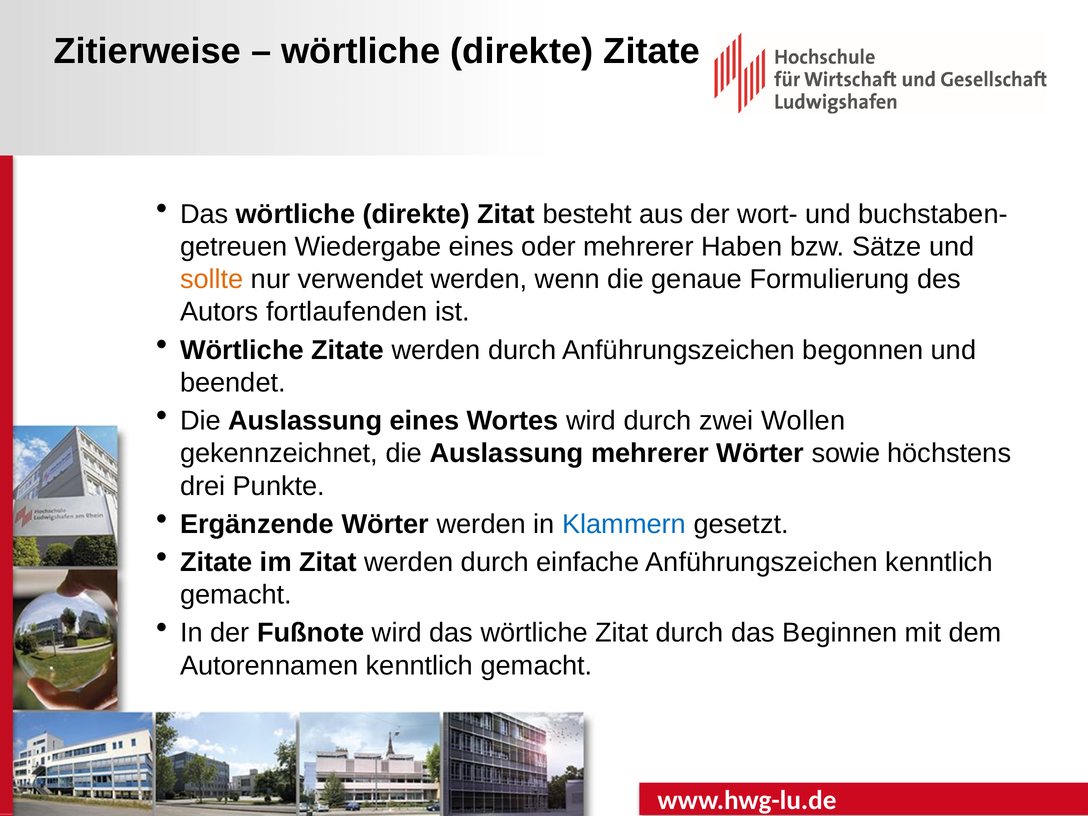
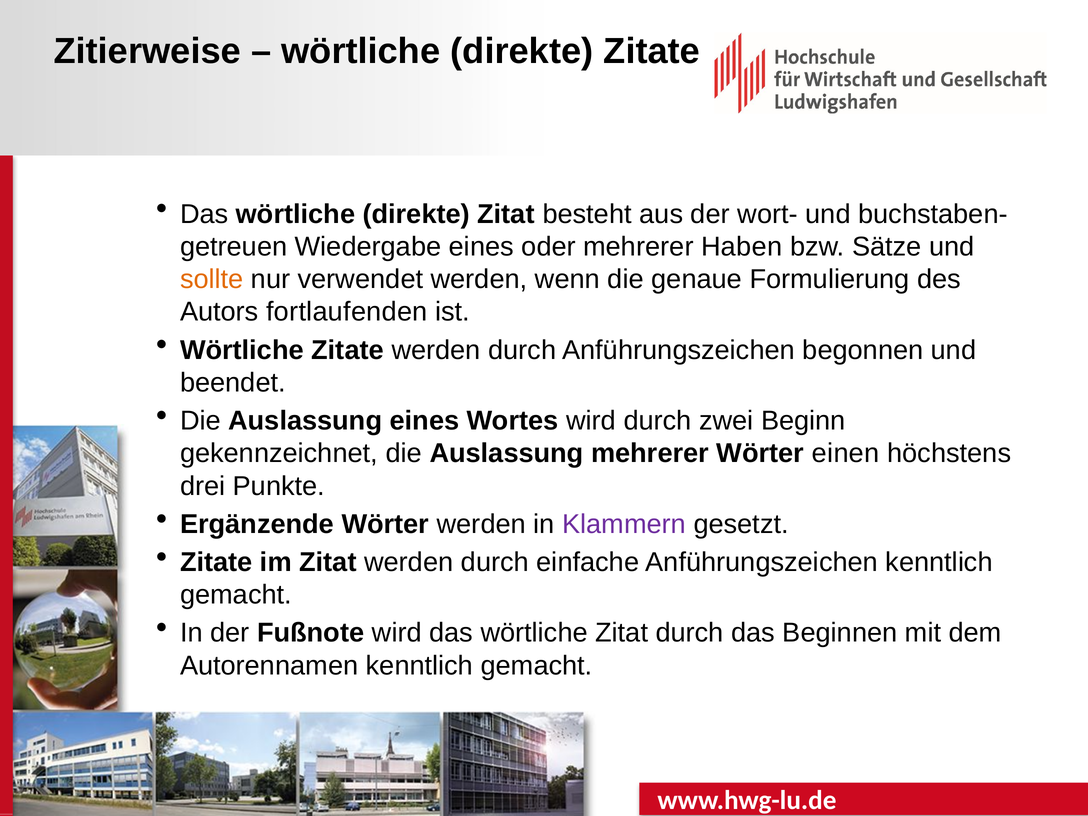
Wollen: Wollen -> Beginn
sowie: sowie -> einen
Klammern colour: blue -> purple
